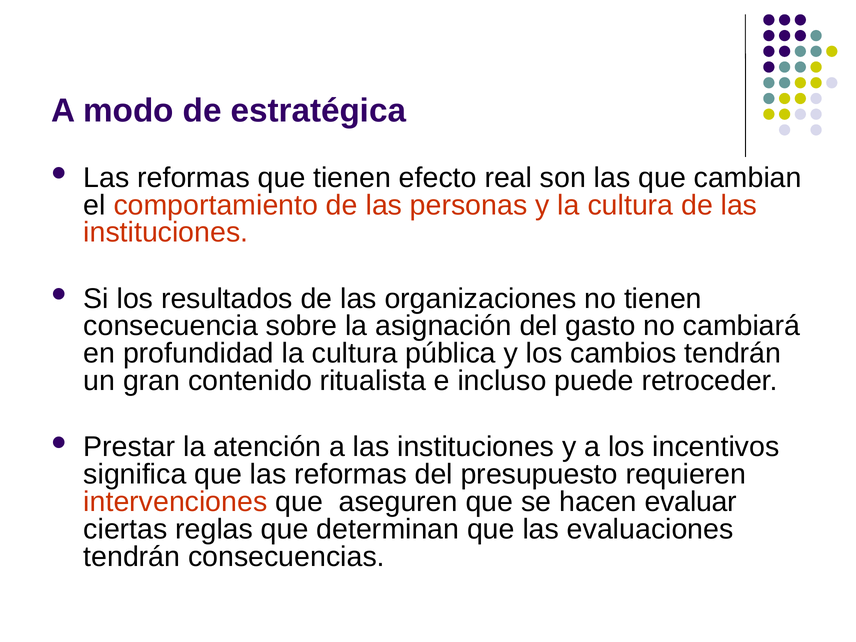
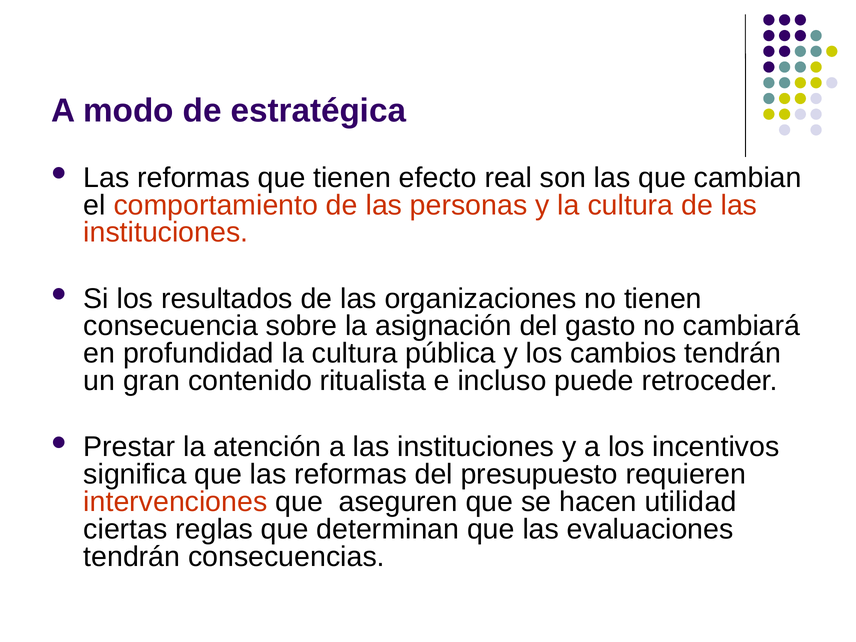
evaluar: evaluar -> utilidad
